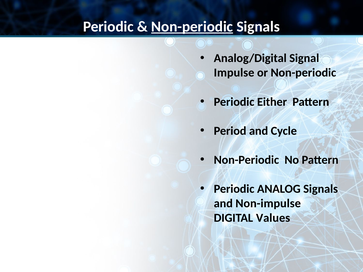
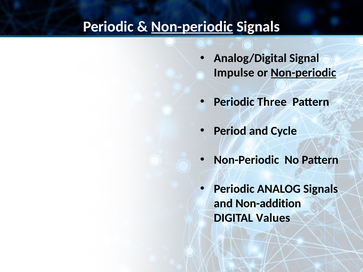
Non-periodic at (303, 73) underline: none -> present
Either: Either -> Three
Non-impulse: Non-impulse -> Non-addition
